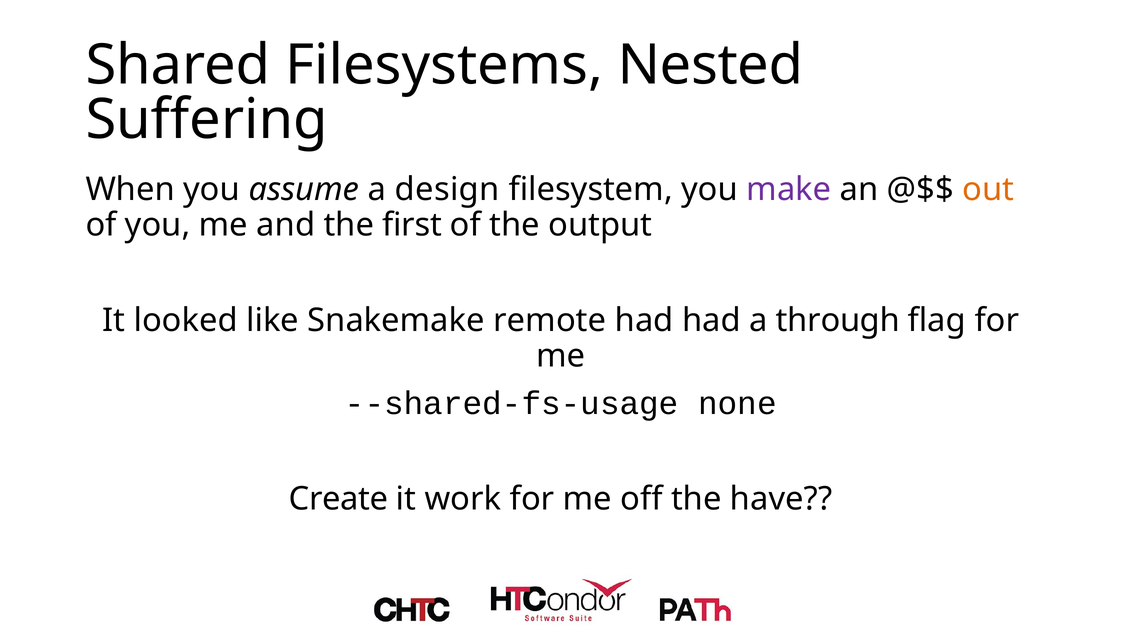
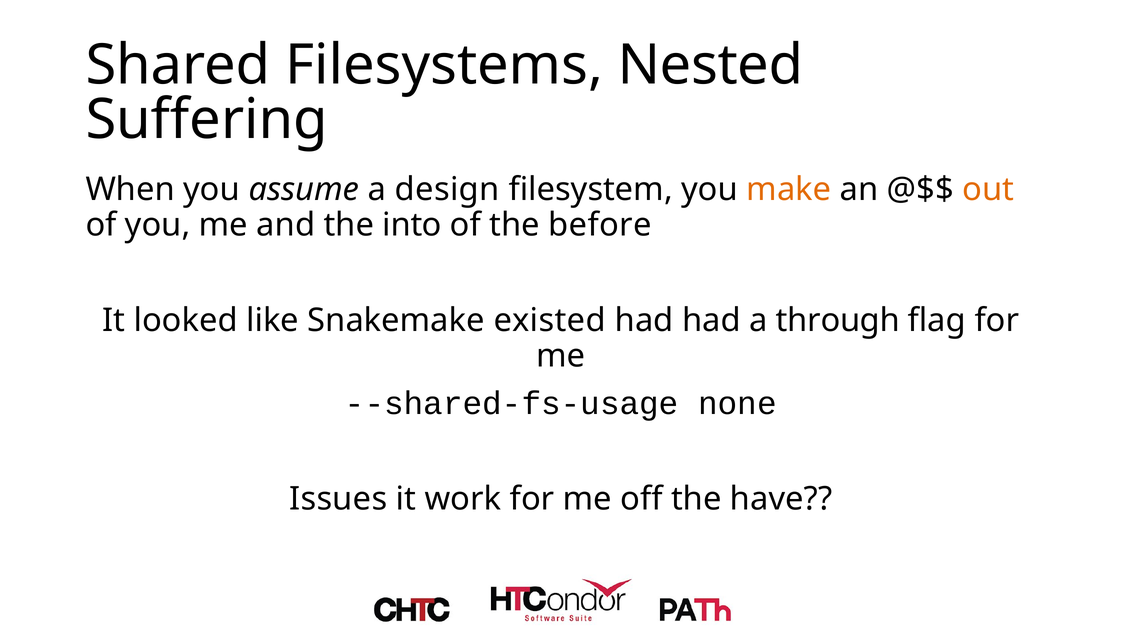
make colour: purple -> orange
first: first -> into
output: output -> before
remote: remote -> existed
Create: Create -> Issues
